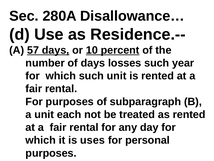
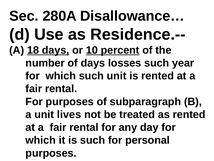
57: 57 -> 18
each: each -> lives
is uses: uses -> such
